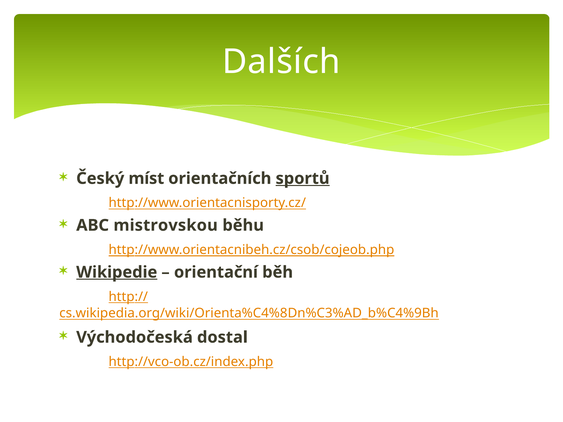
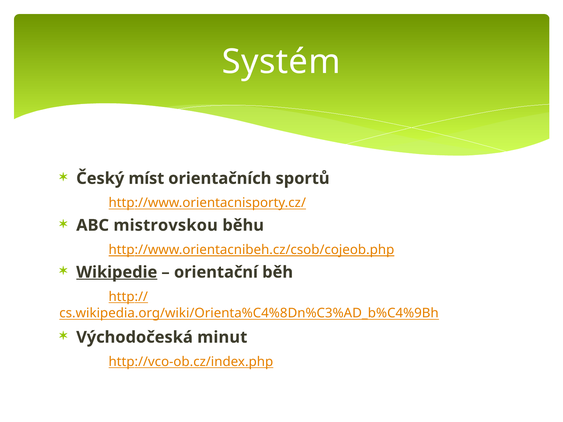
Dalších: Dalších -> Systém
sportů underline: present -> none
dostal: dostal -> minut
